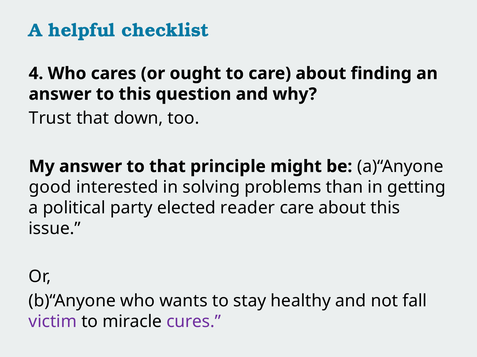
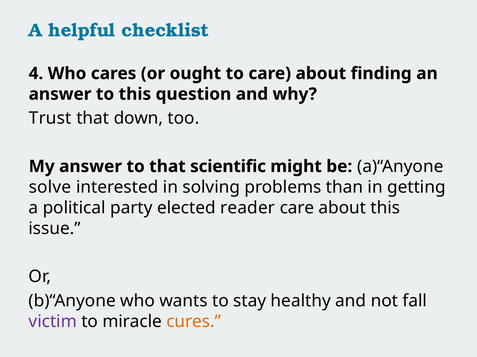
principle: principle -> scientific
good: good -> solve
cures colour: purple -> orange
